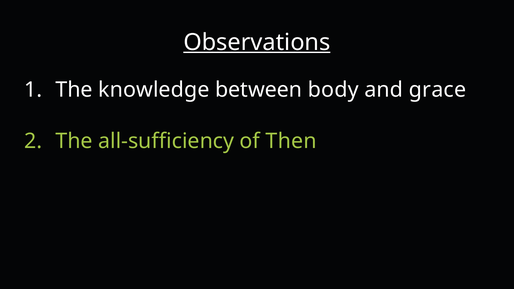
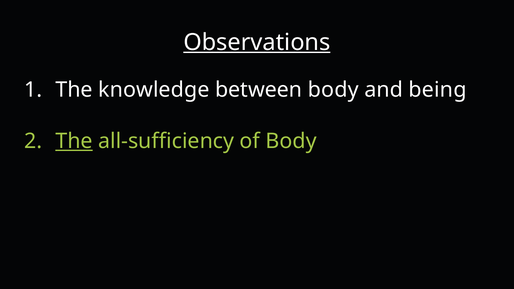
grace: grace -> being
The at (74, 141) underline: none -> present
of Then: Then -> Body
